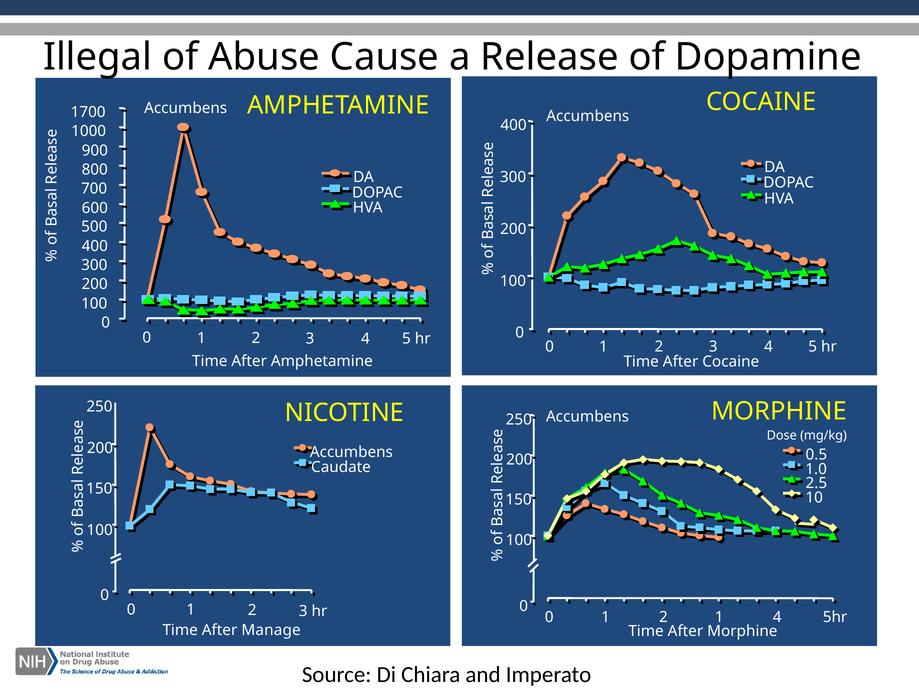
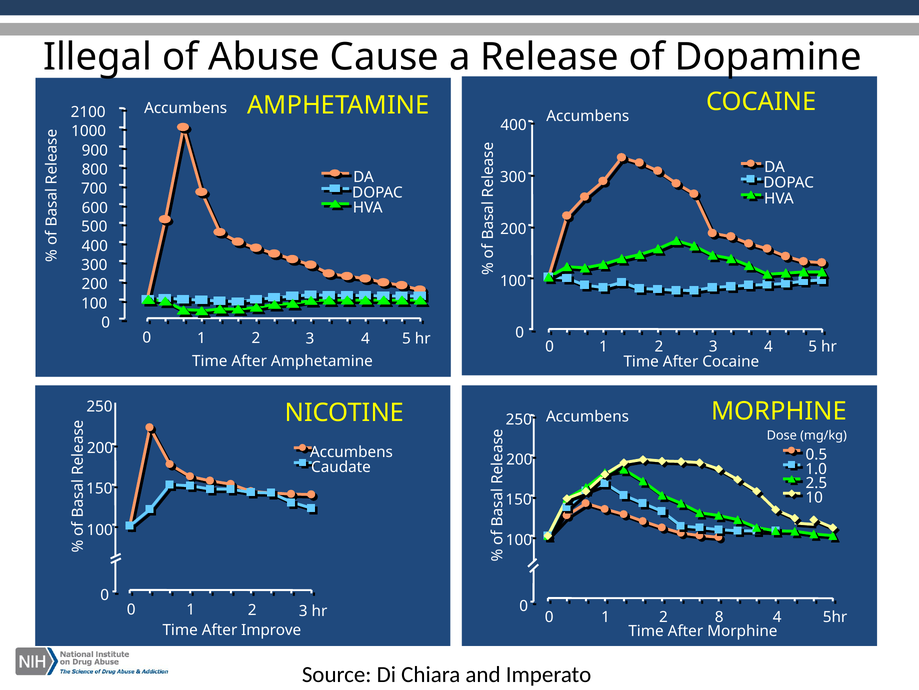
1700: 1700 -> 2100
2 1: 1 -> 8
Manage: Manage -> Improve
